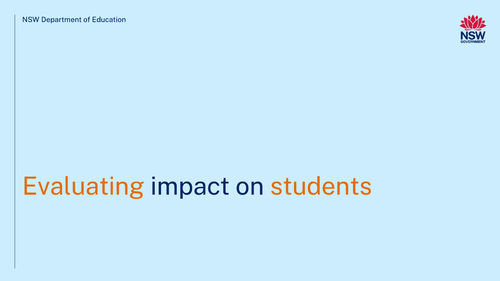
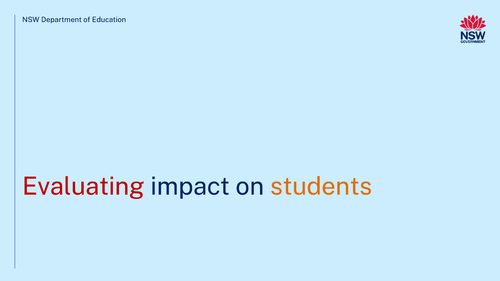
Evaluating colour: orange -> red
